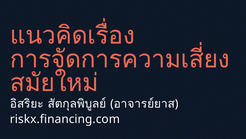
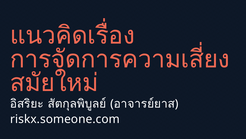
riskx.financing.com: riskx.financing.com -> riskx.someone.com
